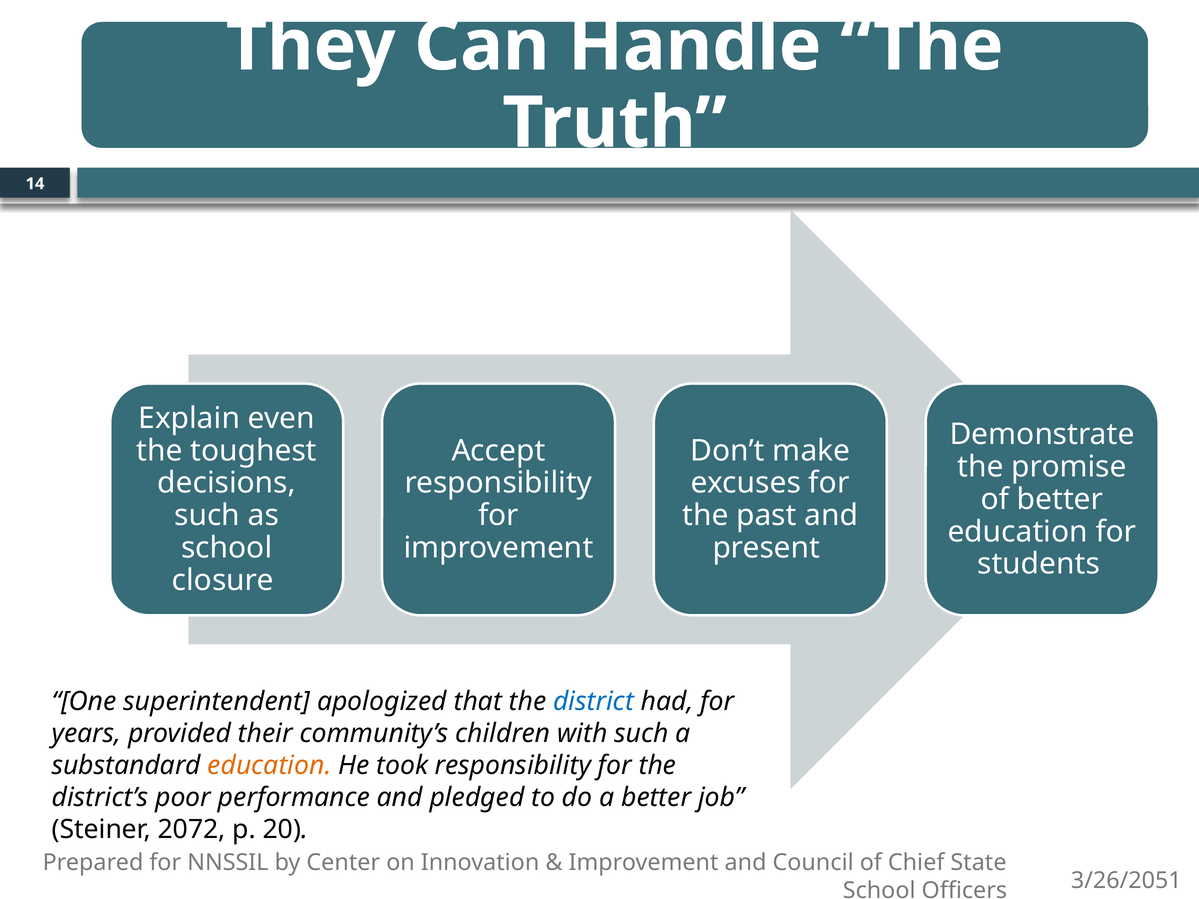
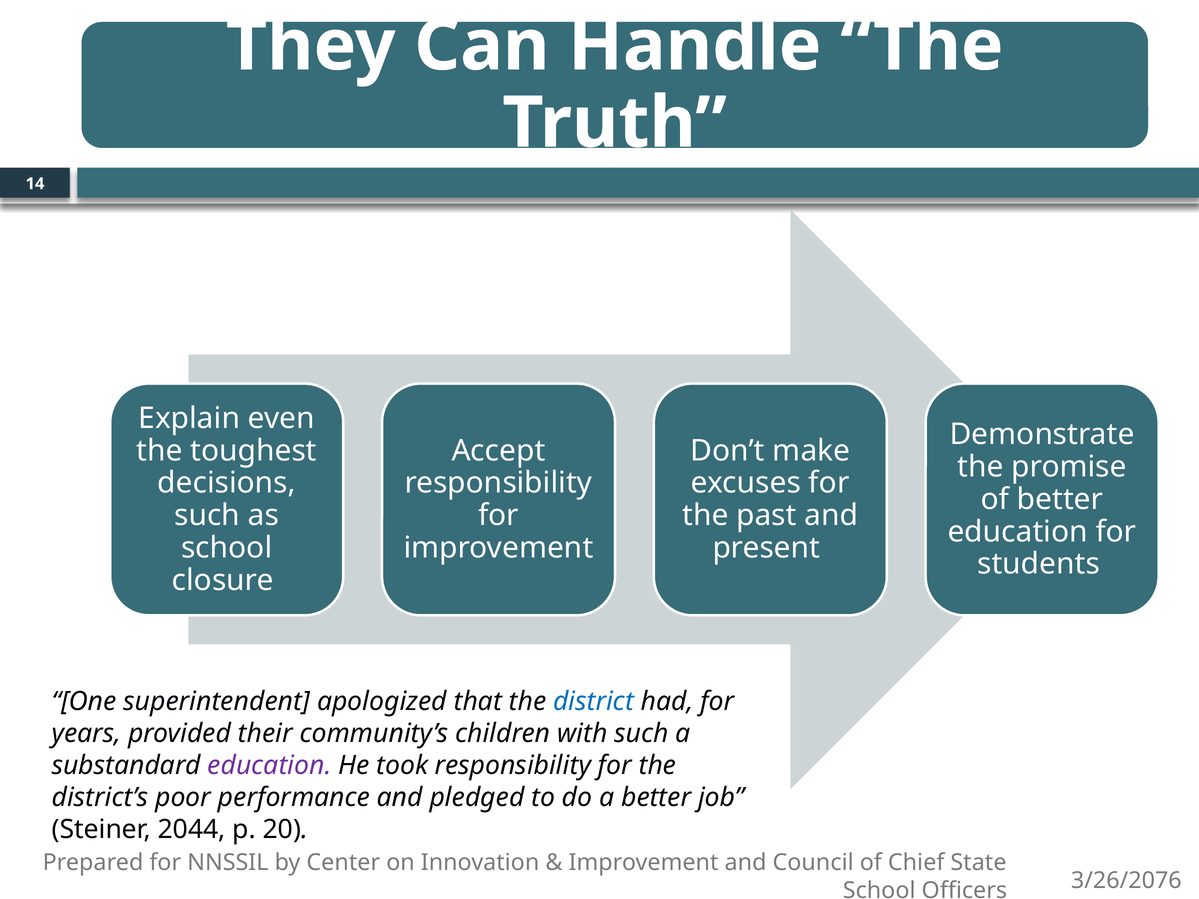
education at (269, 766) colour: orange -> purple
2072: 2072 -> 2044
3/26/2051: 3/26/2051 -> 3/26/2076
